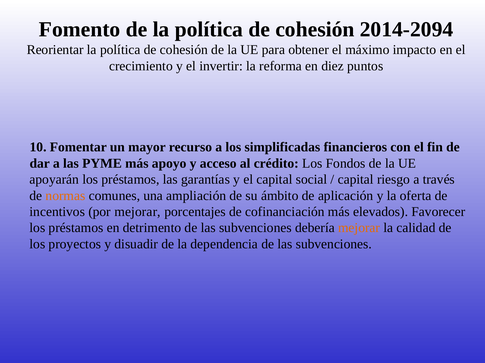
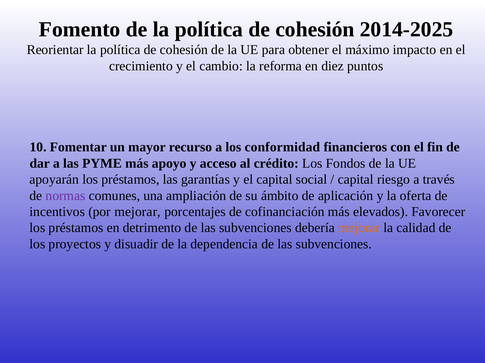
2014-2094: 2014-2094 -> 2014-2025
invertir: invertir -> cambio
simplificadas: simplificadas -> conformidad
normas colour: orange -> purple
